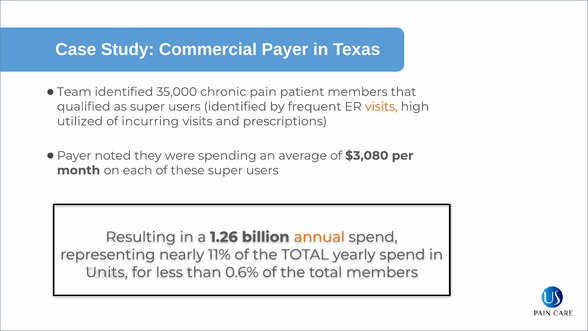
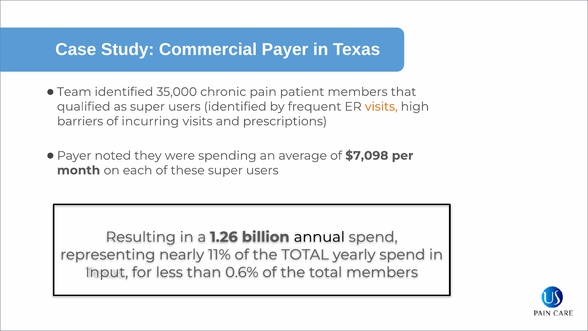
utilized: utilized -> barriers
$3,080: $3,080 -> $7,098
annual colour: orange -> black
Units: Units -> Input
